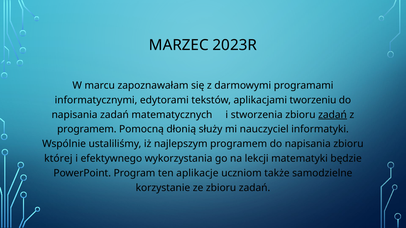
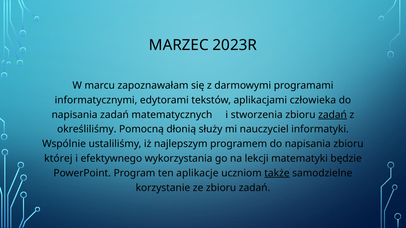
tworzeniu: tworzeniu -> człowieka
programem at (87, 130): programem -> określiliśmy
także underline: none -> present
